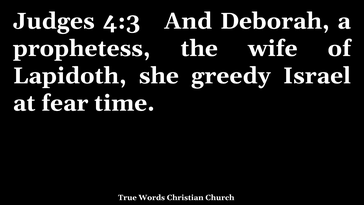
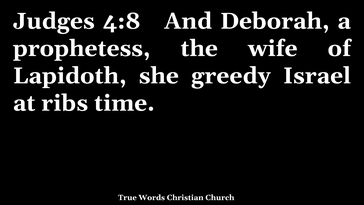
4:3: 4:3 -> 4:8
fear: fear -> ribs
